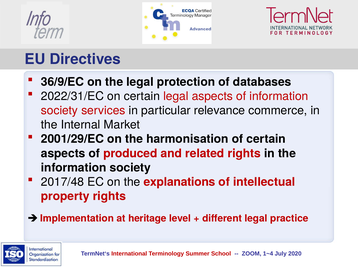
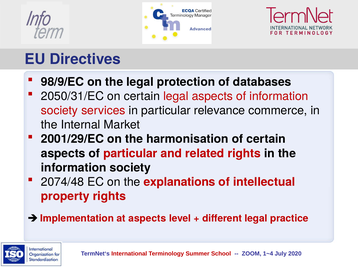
36/9/EC: 36/9/EC -> 98/9/EC
2022/31/EC: 2022/31/EC -> 2050/31/EC
of produced: produced -> particular
2017/48: 2017/48 -> 2074/48
at heritage: heritage -> aspects
